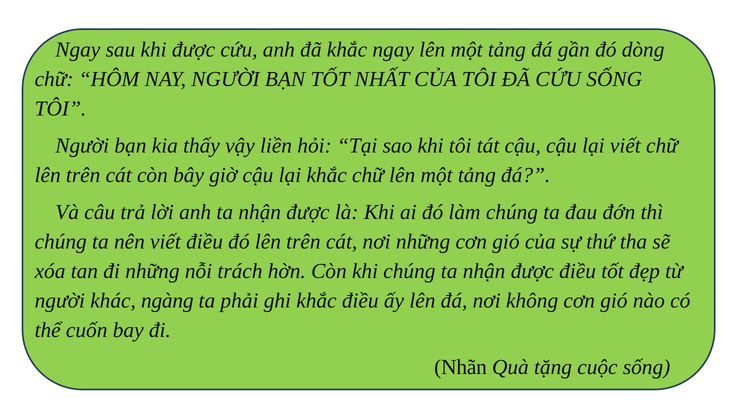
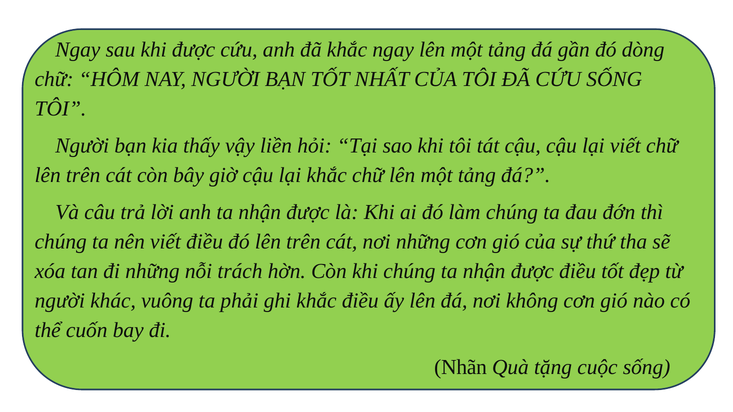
ngàng: ngàng -> vuông
